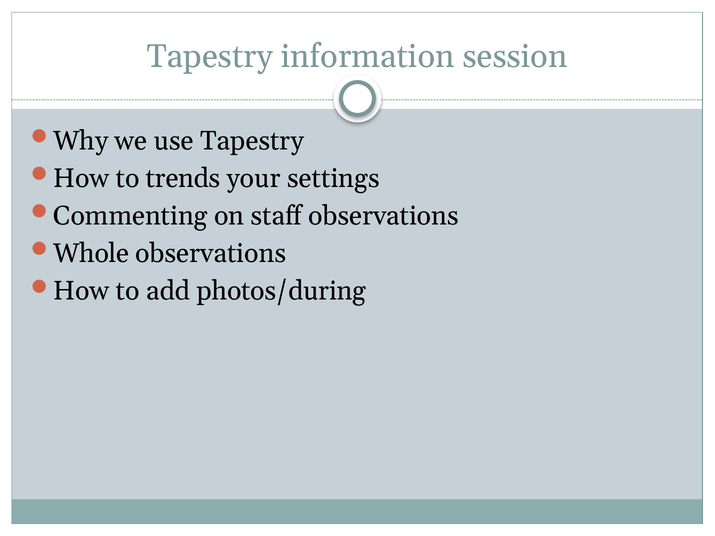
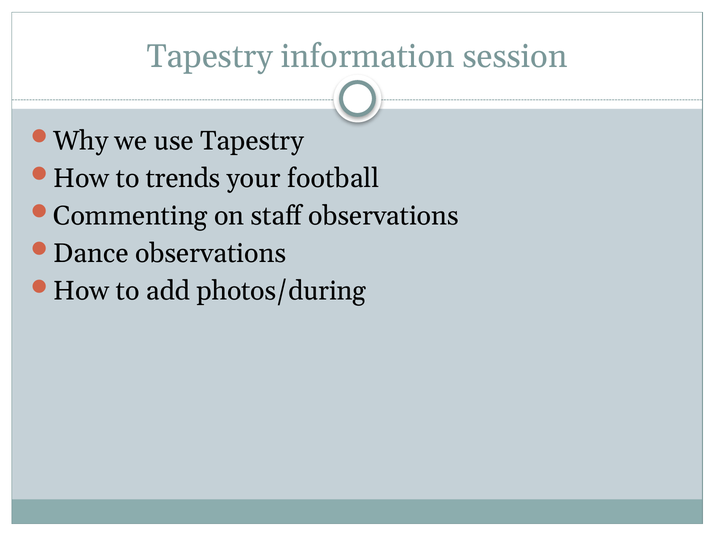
settings: settings -> football
Whole: Whole -> Dance
